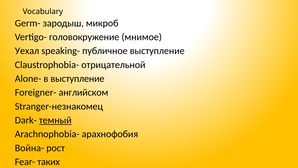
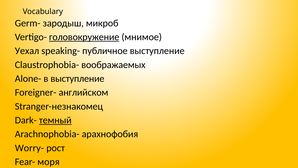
головокружение underline: none -> present
отрицательной: отрицательной -> воображаемых
Война-: Война- -> Worry-
таких: таких -> моря
